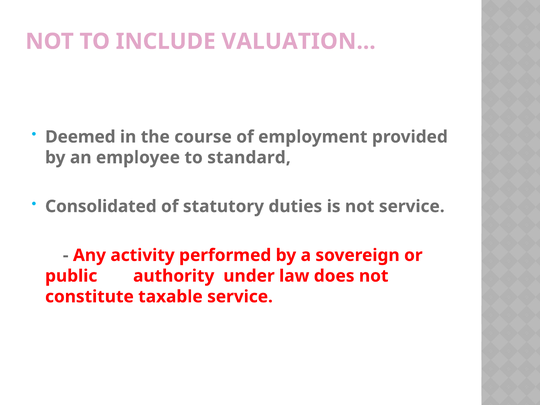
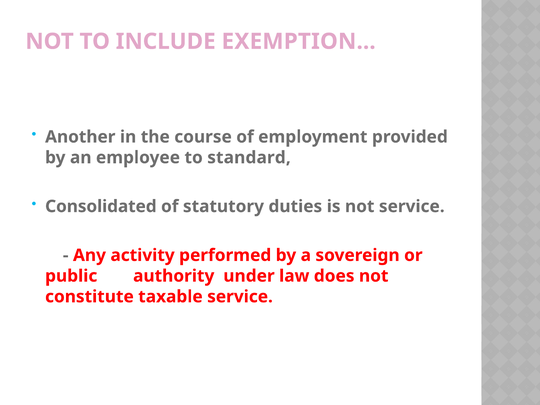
VALUATION…: VALUATION… -> EXEMPTION…
Deemed: Deemed -> Another
